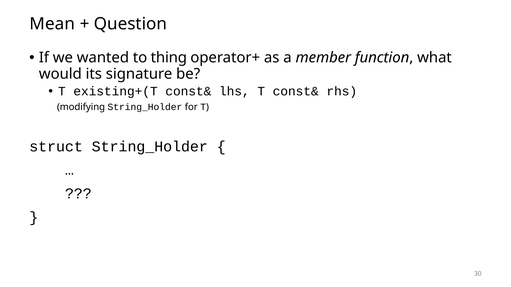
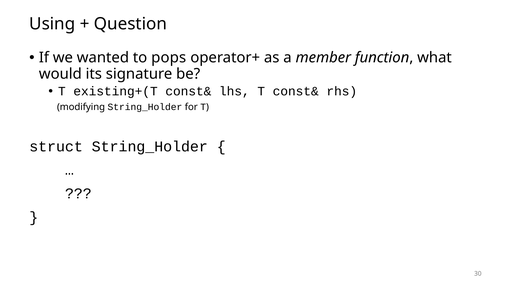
Mean: Mean -> Using
thing: thing -> pops
